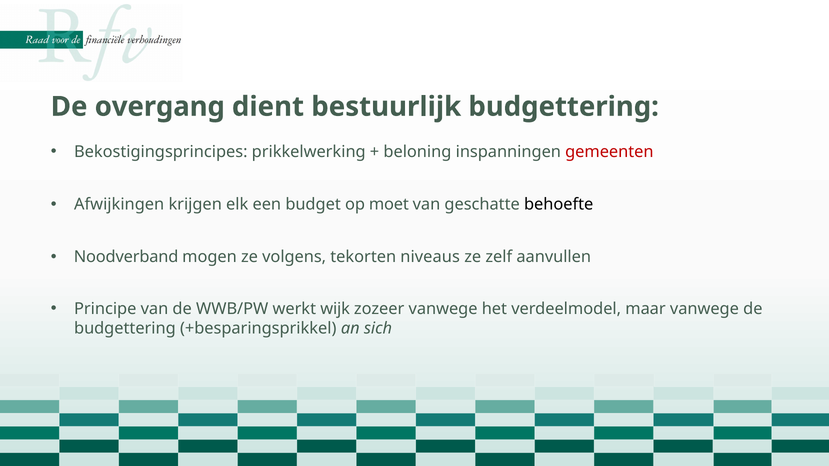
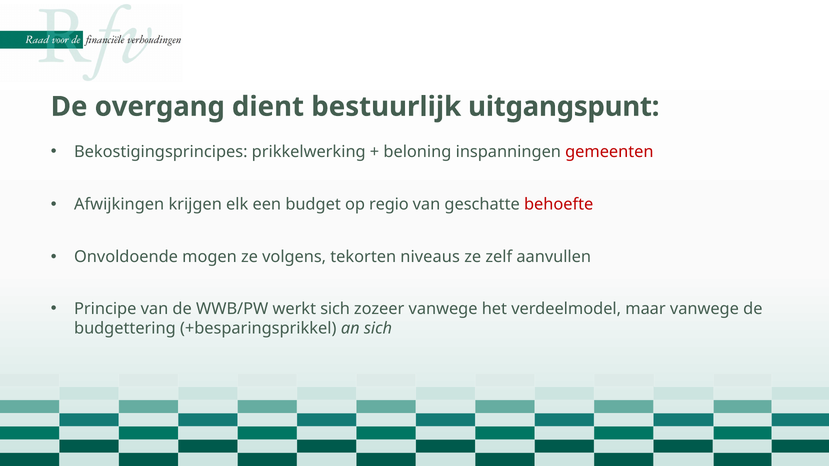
bestuurlijk budgettering: budgettering -> uitgangspunt
moet: moet -> regio
behoefte colour: black -> red
Noodverband: Noodverband -> Onvoldoende
werkt wijk: wijk -> sich
